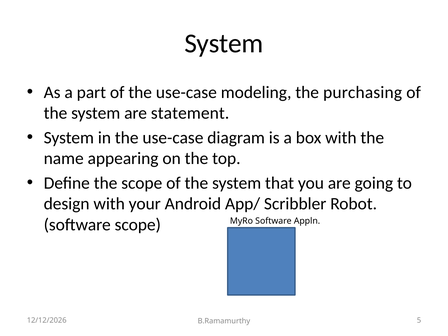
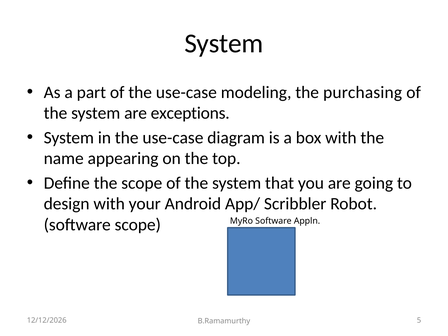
statement: statement -> exceptions
